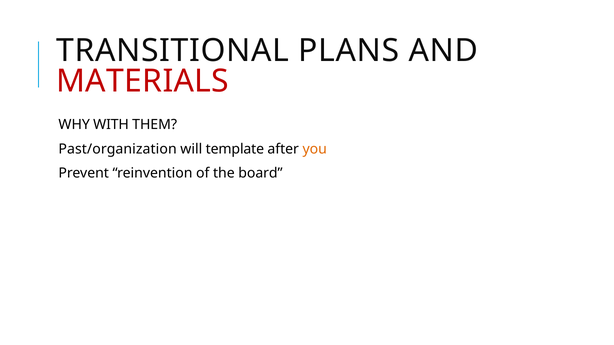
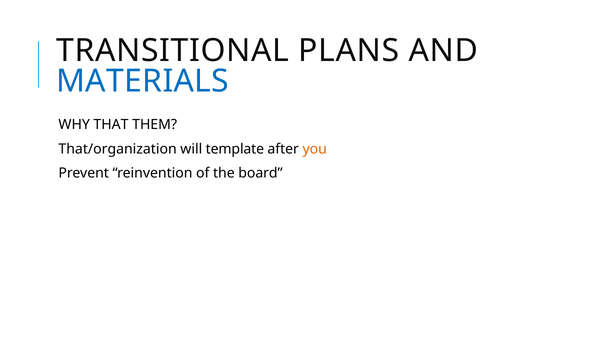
MATERIALS colour: red -> blue
WITH: WITH -> THAT
Past/organization: Past/organization -> That/organization
